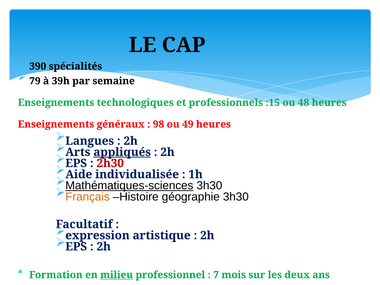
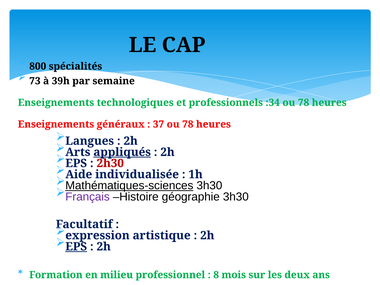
390: 390 -> 800
79: 79 -> 73
:15: :15 -> :34
48 at (304, 103): 48 -> 78
98: 98 -> 37
49 at (188, 124): 49 -> 78
Français colour: orange -> purple
EPS at (76, 247) underline: none -> present
milieu underline: present -> none
7: 7 -> 8
